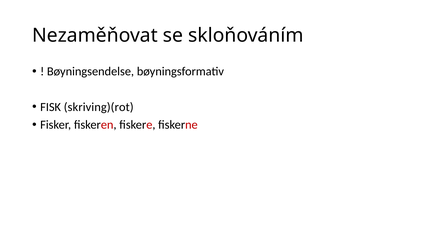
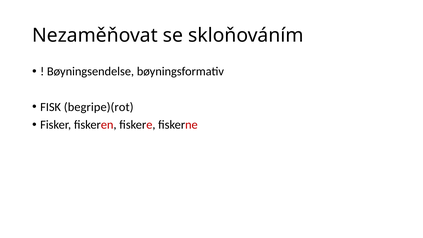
skriving)(rot: skriving)(rot -> begripe)(rot
